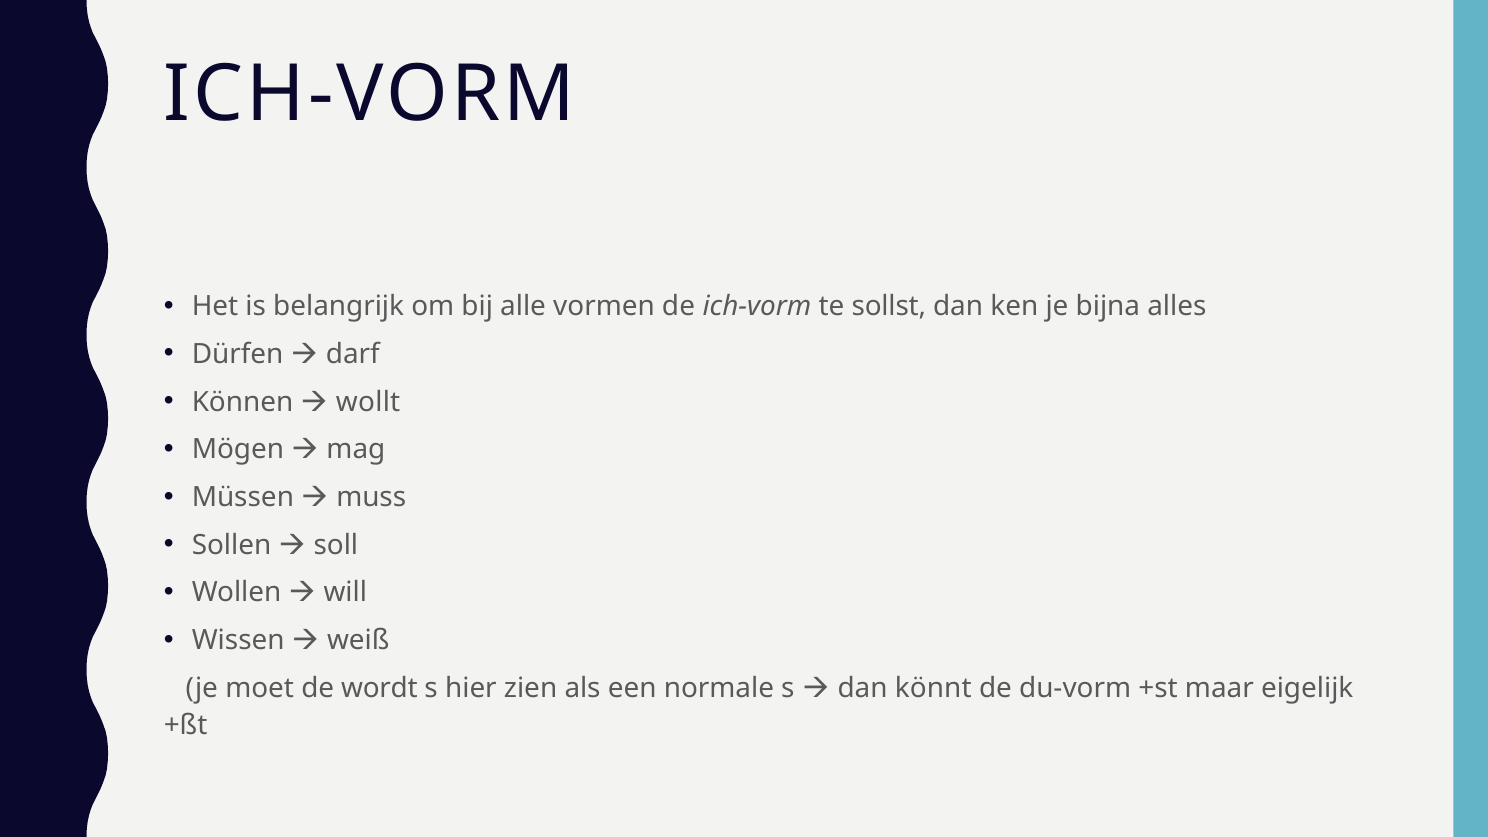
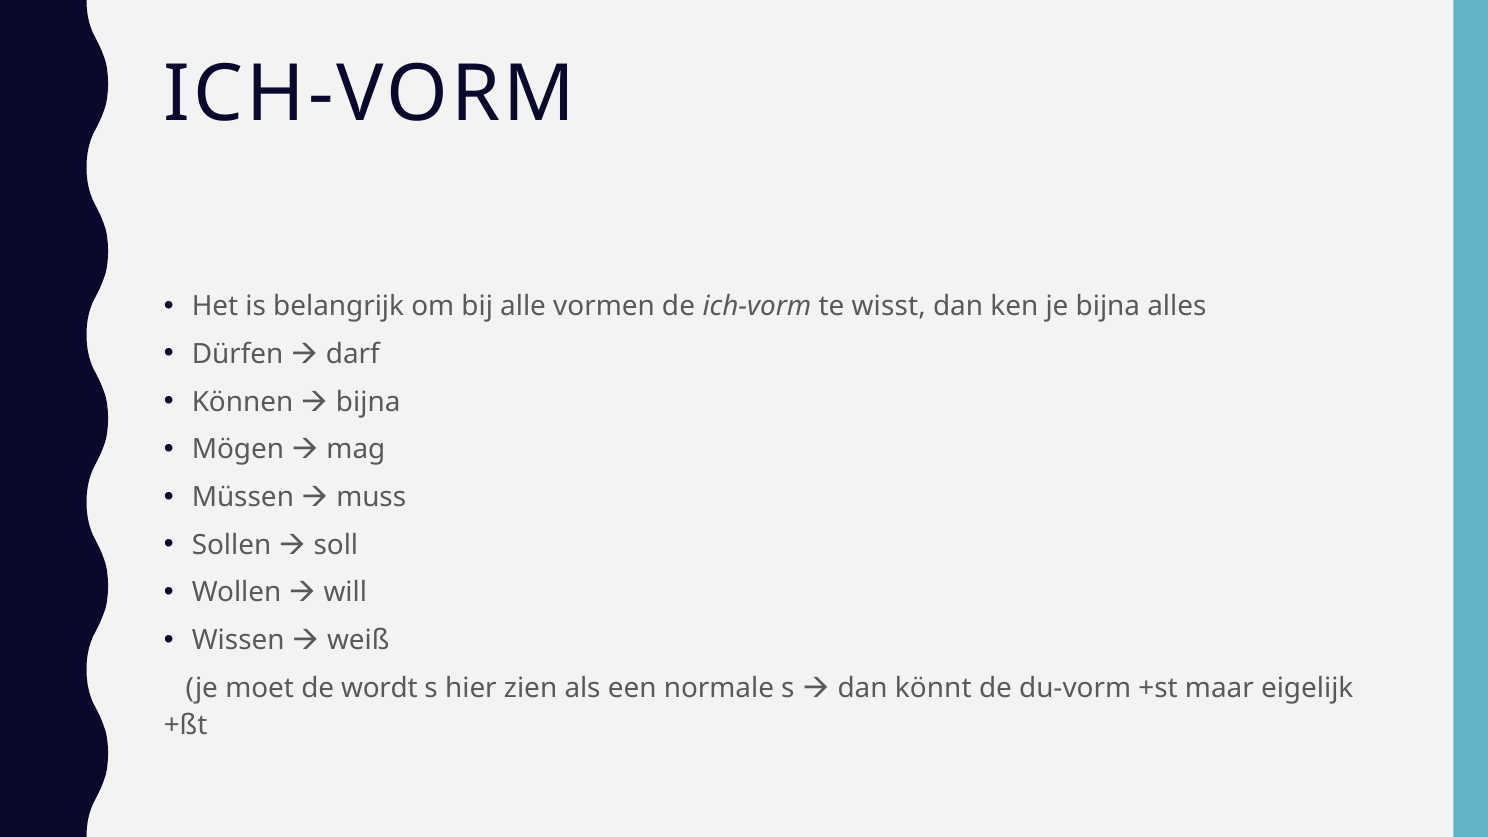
sollst: sollst -> wisst
wollt at (368, 402): wollt -> bijna
